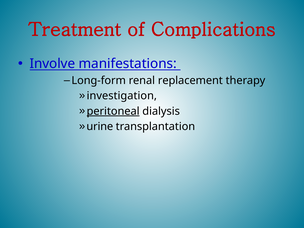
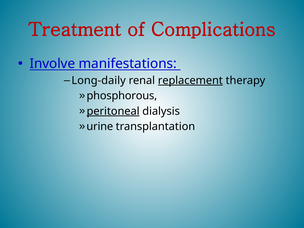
Long-form: Long-form -> Long-daily
replacement underline: none -> present
investigation: investigation -> phosphorous
